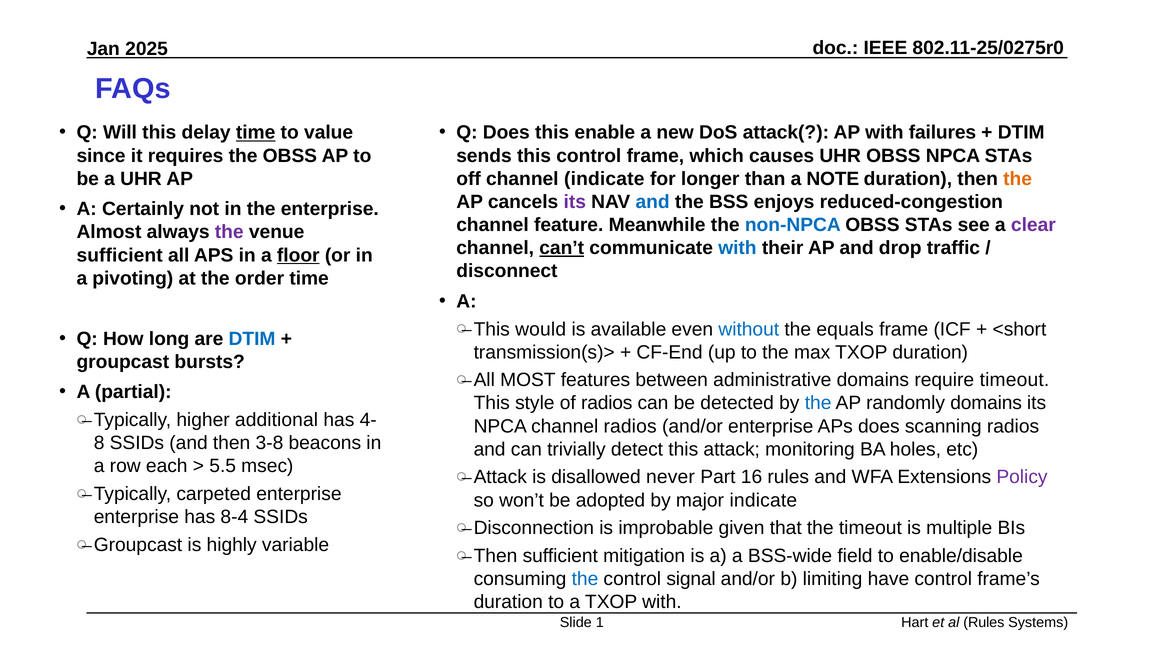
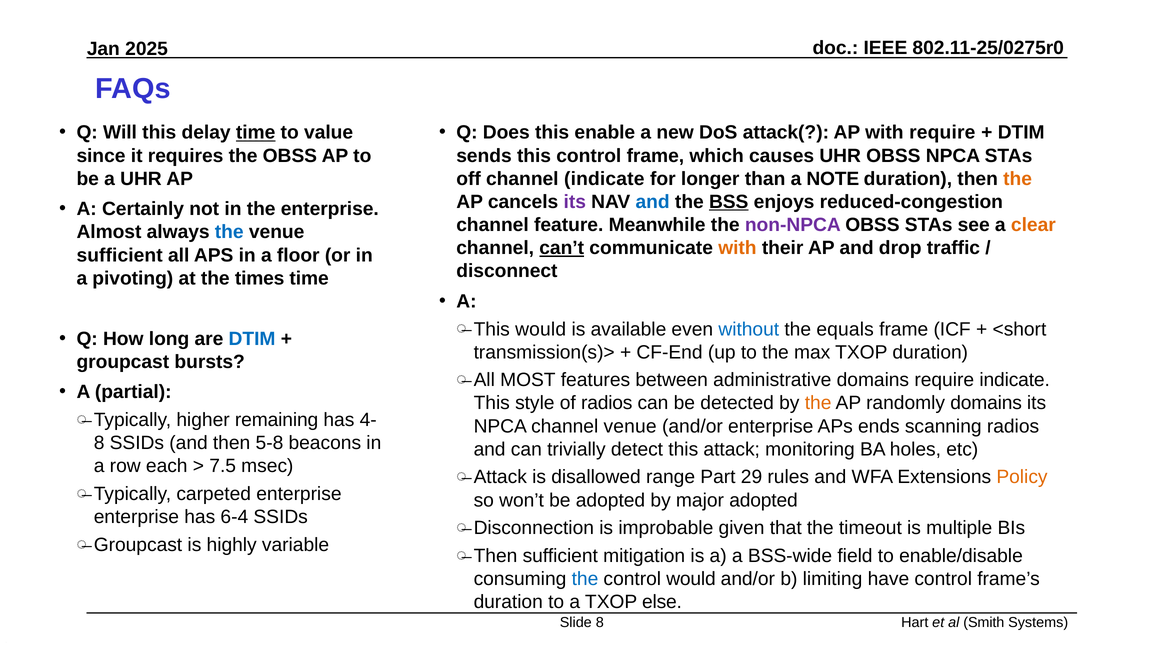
with failures: failures -> require
BSS underline: none -> present
non-NPCA colour: blue -> purple
clear colour: purple -> orange
the at (229, 232) colour: purple -> blue
with at (737, 248) colour: blue -> orange
floor underline: present -> none
order: order -> times
require timeout: timeout -> indicate
the at (818, 403) colour: blue -> orange
additional: additional -> remaining
channel radios: radios -> venue
APs does: does -> ends
3-8: 3-8 -> 5-8
5.5: 5.5 -> 7.5
never: never -> range
16: 16 -> 29
Policy colour: purple -> orange
major indicate: indicate -> adopted
8-4: 8-4 -> 6-4
control signal: signal -> would
TXOP with: with -> else
Slide 1: 1 -> 8
al Rules: Rules -> Smith
